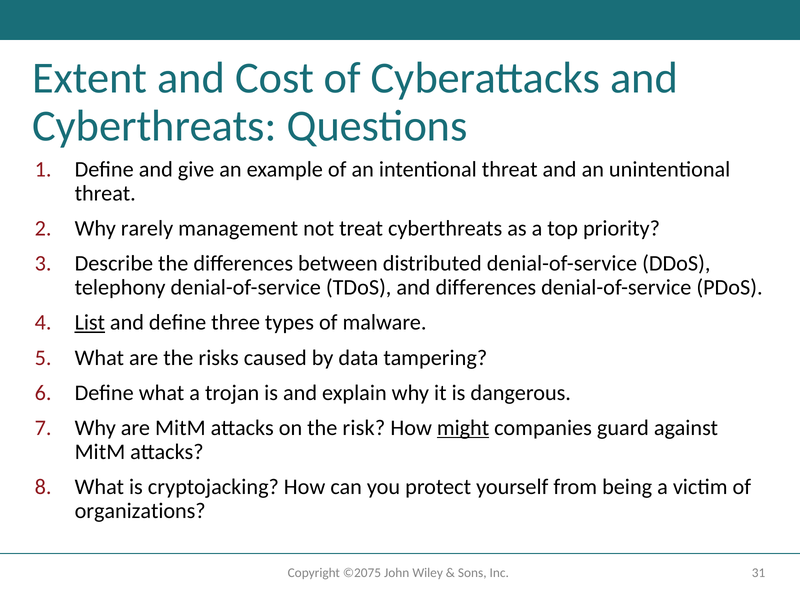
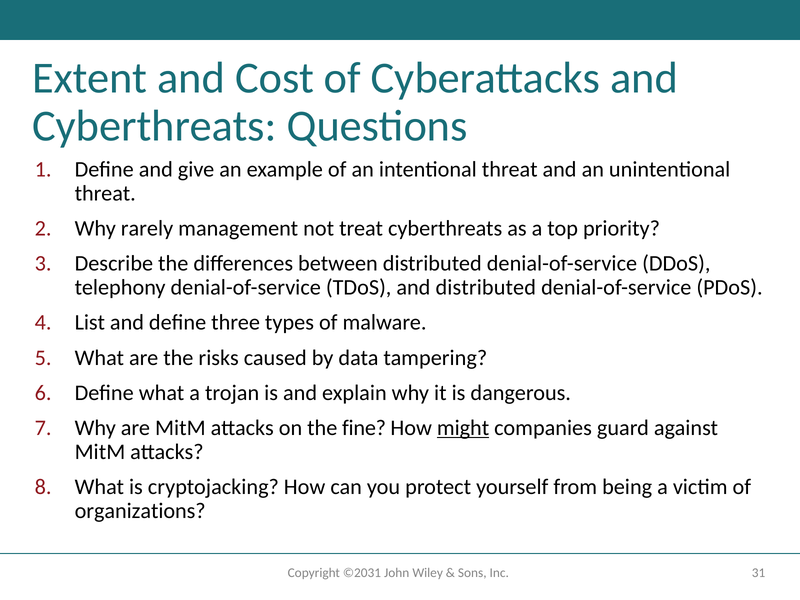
and differences: differences -> distributed
List underline: present -> none
risk: risk -> fine
©2075: ©2075 -> ©2031
